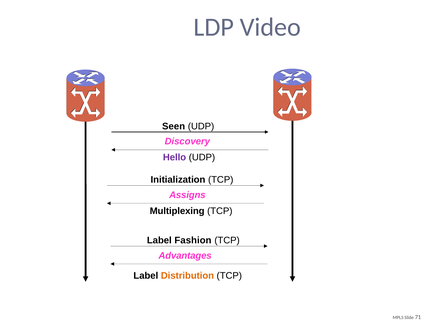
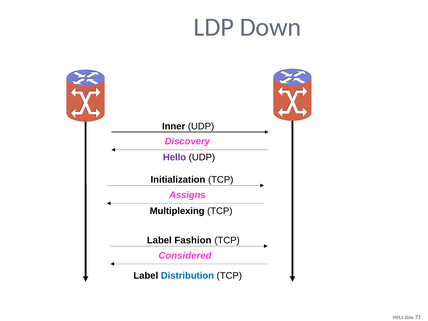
Video: Video -> Down
Seen: Seen -> Inner
Advantages: Advantages -> Considered
Distribution colour: orange -> blue
